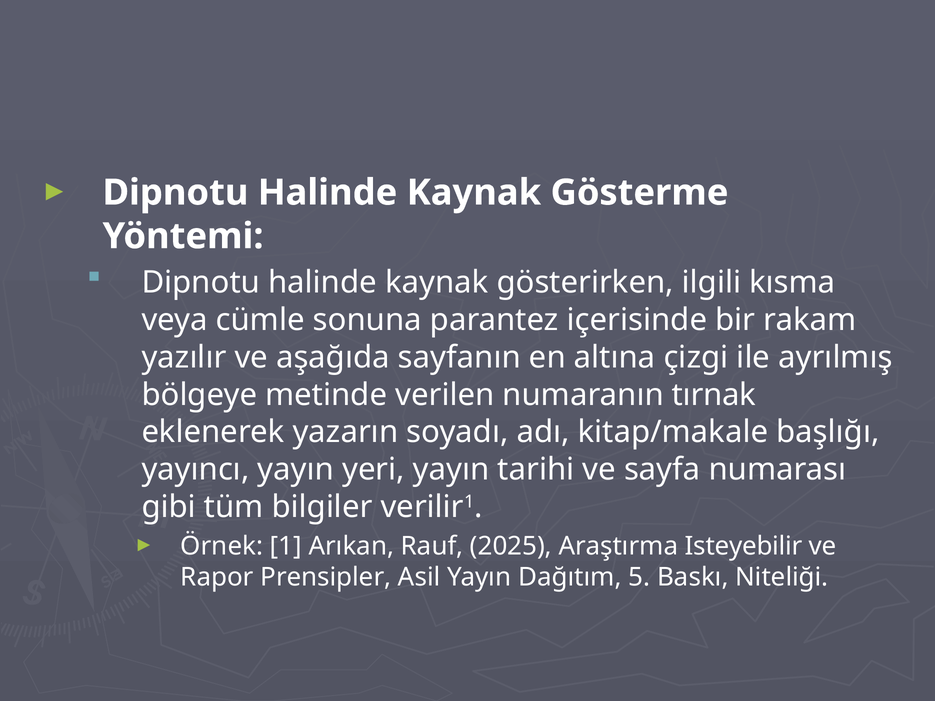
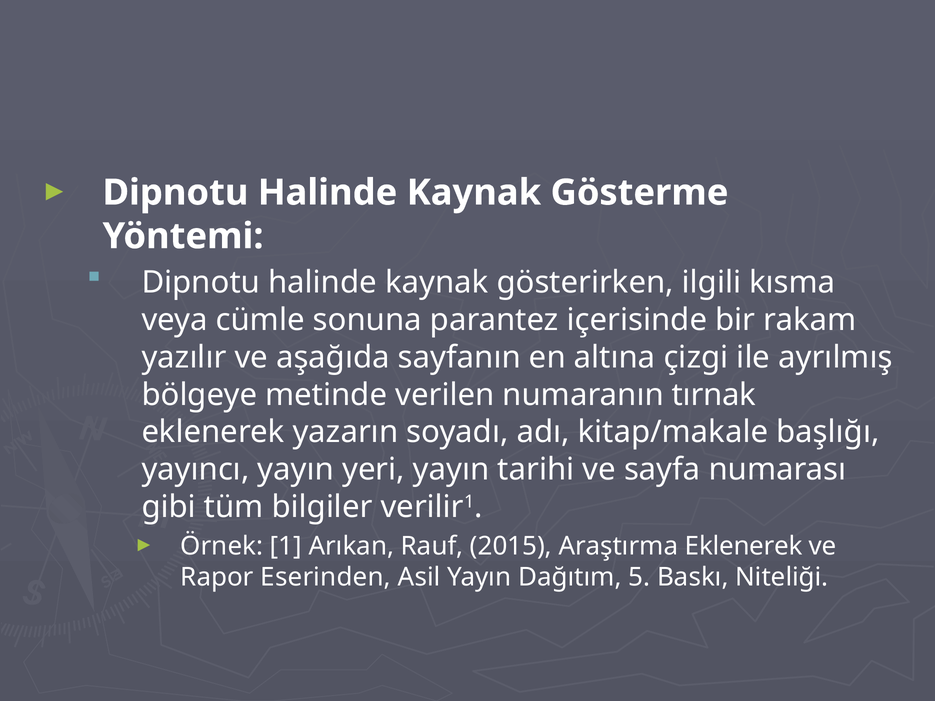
2025: 2025 -> 2015
Araştırma Isteyebilir: Isteyebilir -> Eklenerek
Prensipler: Prensipler -> Eserinden
